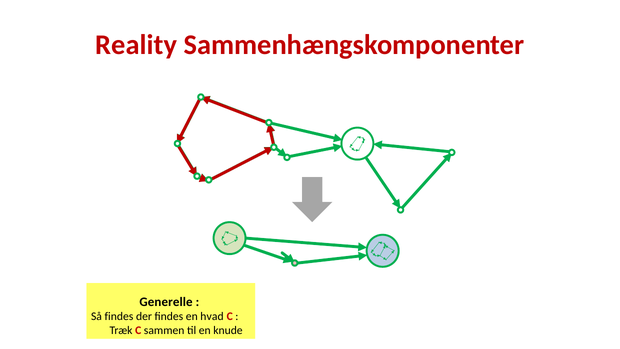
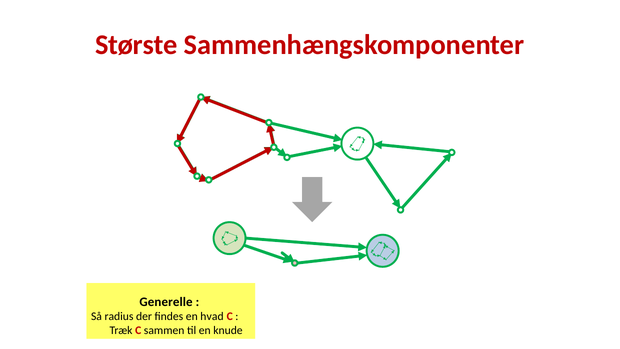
Reality: Reality -> Største
Så findes: findes -> radius
